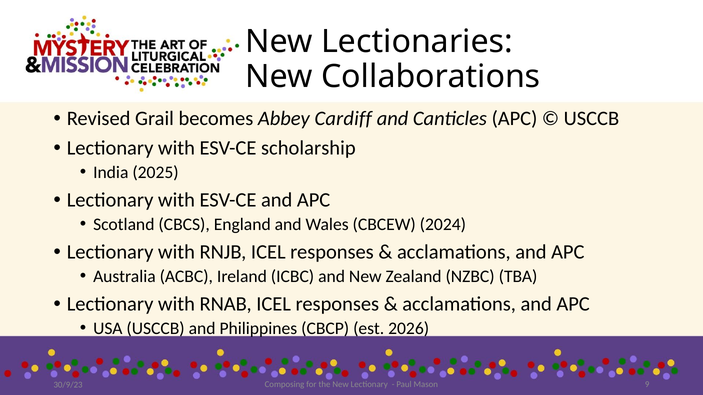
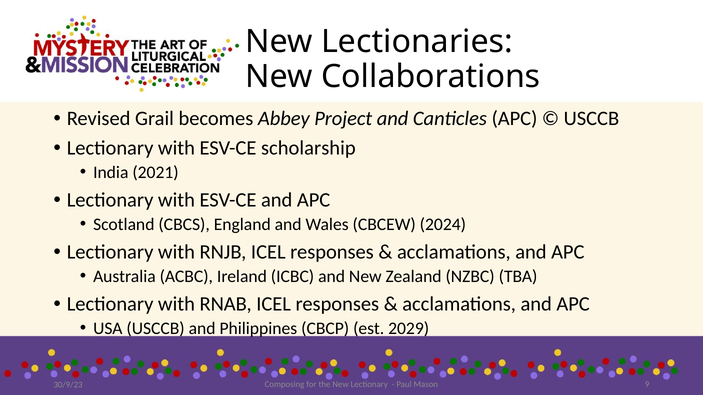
Cardiff: Cardiff -> Project
2025: 2025 -> 2021
2026: 2026 -> 2029
